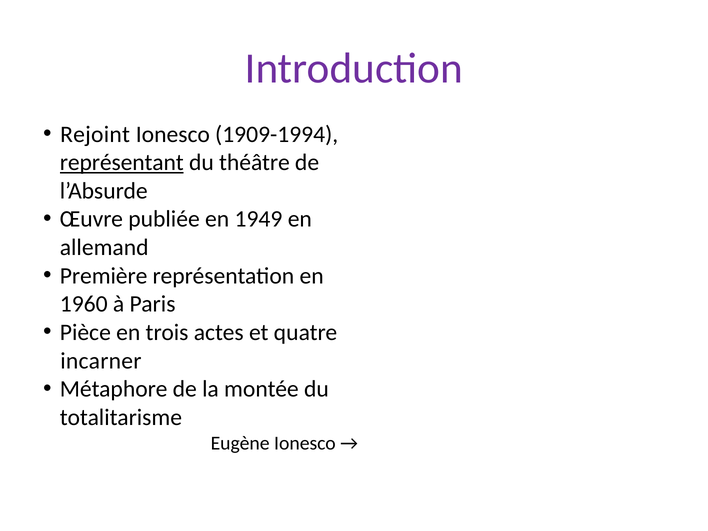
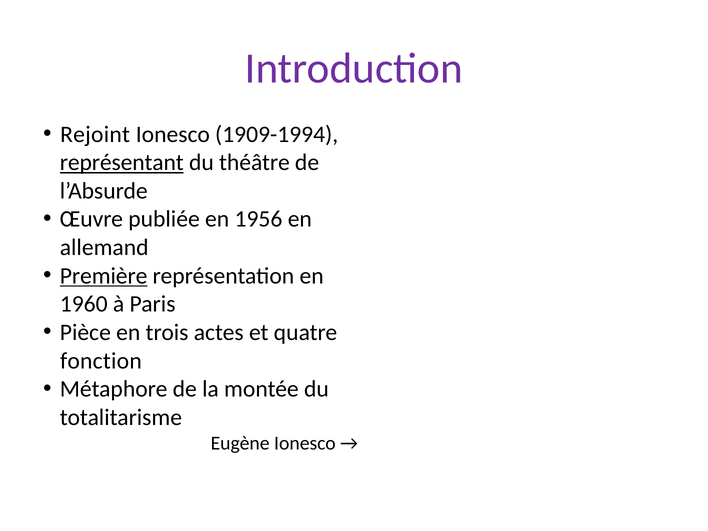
1949: 1949 -> 1956
Première underline: none -> present
incarner: incarner -> fonction
